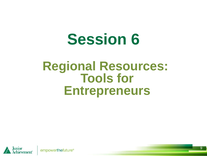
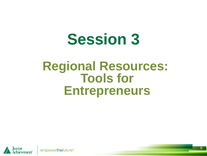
6: 6 -> 3
